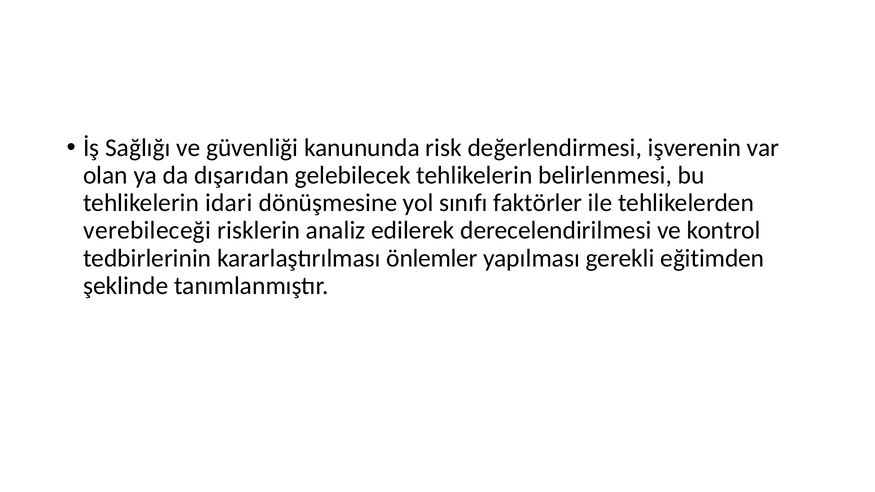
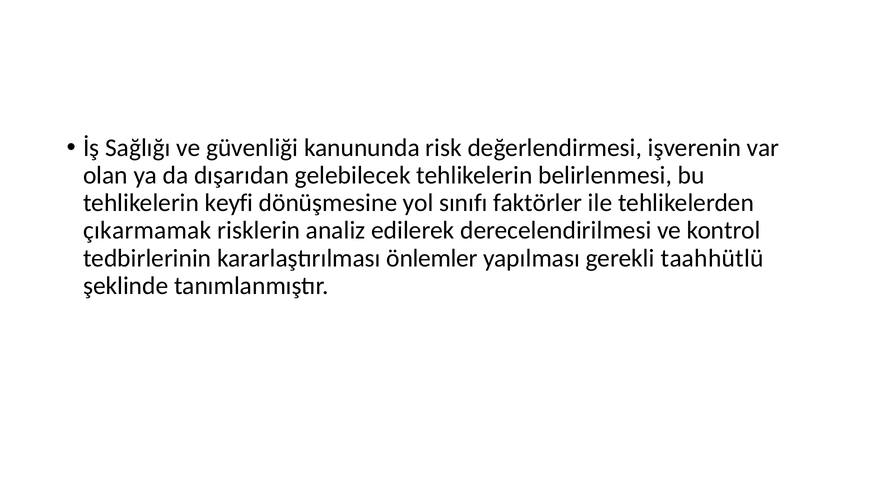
idari: idari -> keyfi
verebileceği: verebileceği -> çıkarmamak
eğitimden: eğitimden -> taahhütlü
